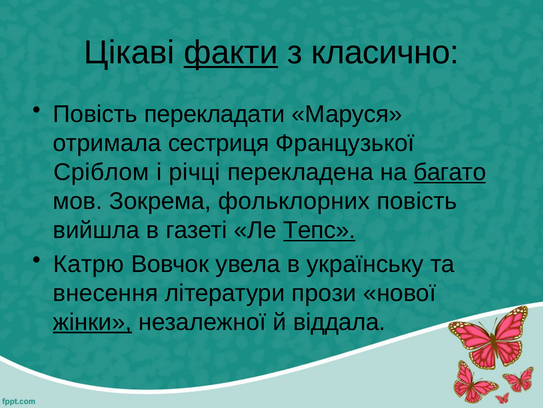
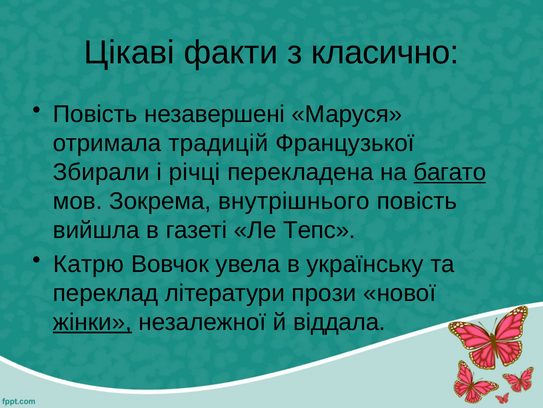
факти underline: present -> none
перекладати: перекладати -> незавершені
сестриця: сестриця -> традицій
Сріблом: Сріблом -> Збирали
фольклорних: фольклорних -> внутрішнього
Тепс underline: present -> none
внесення: внесення -> переклад
